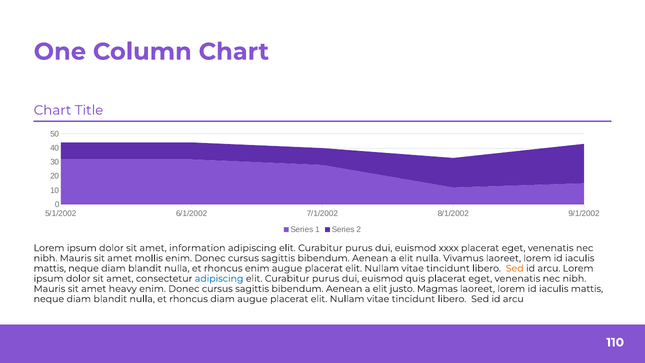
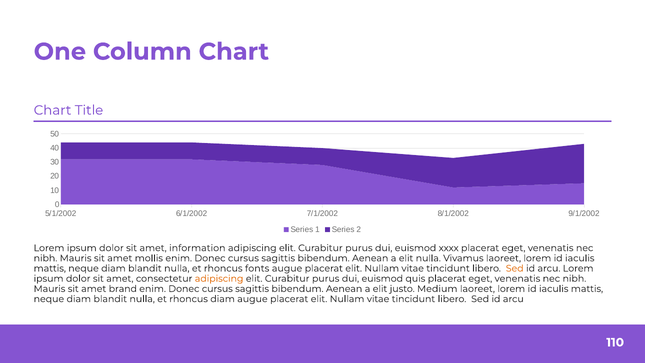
rhoncus enim: enim -> fonts
adipiscing at (219, 278) colour: blue -> orange
heavy: heavy -> brand
Magmas: Magmas -> Medium
